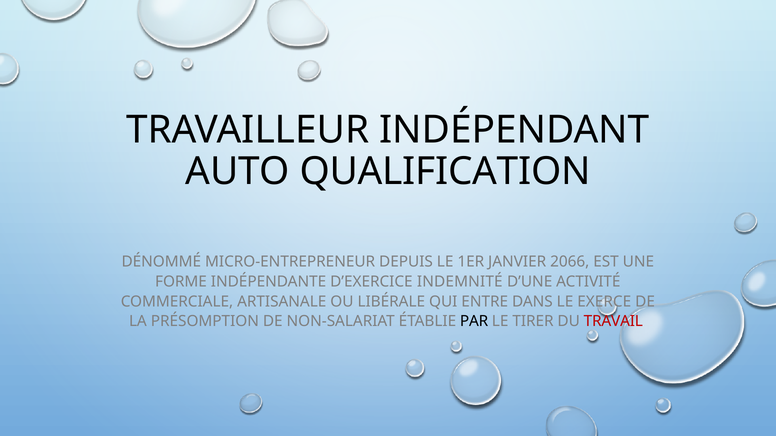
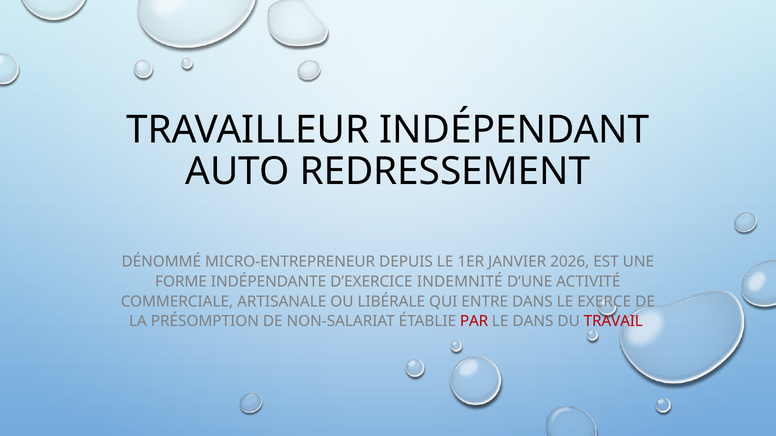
QUALIFICATION: QUALIFICATION -> REDRESSEMENT
2066: 2066 -> 2026
PAR colour: black -> red
LE TIRER: TIRER -> DANS
